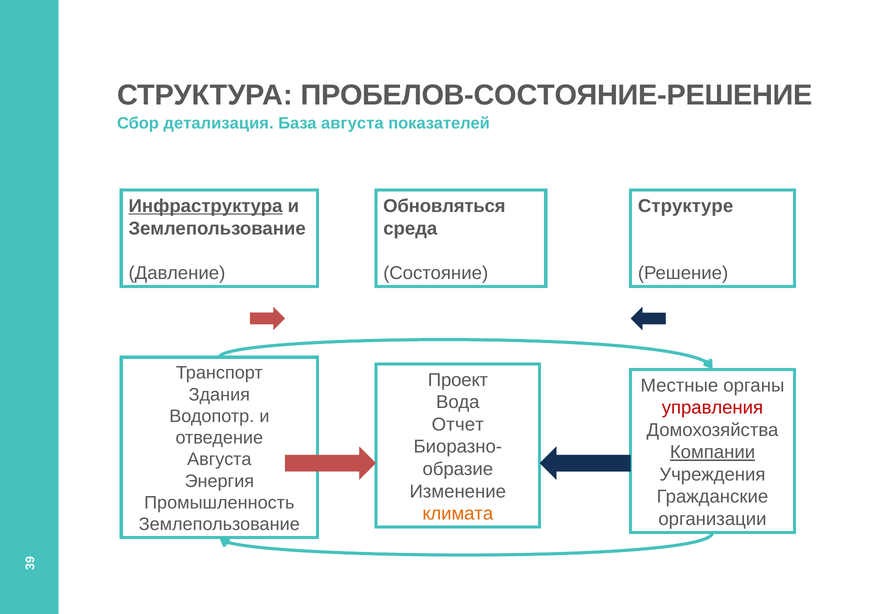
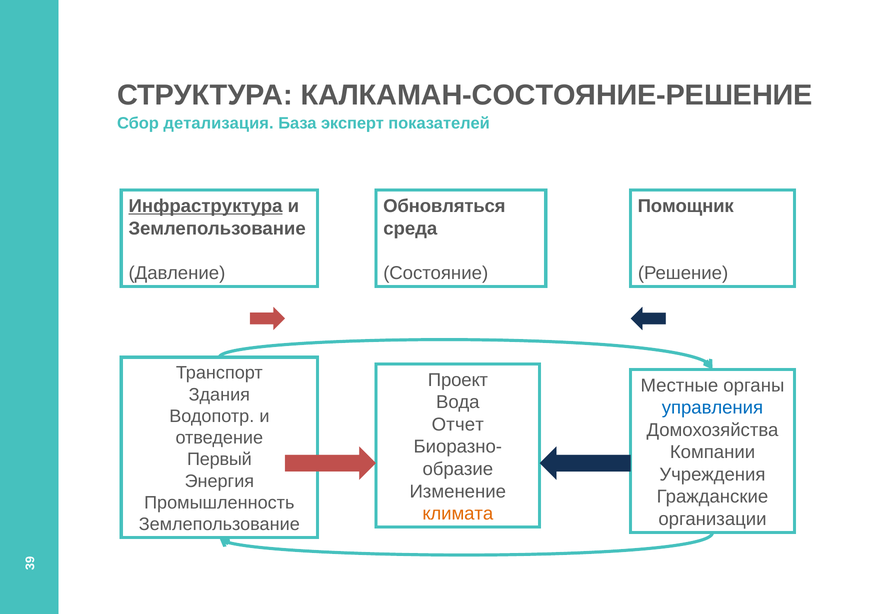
ПРОБЕЛОВ-СОСТОЯНИЕ-РЕШЕНИЕ: ПРОБЕЛОВ-СОСТОЯНИЕ-РЕШЕНИЕ -> КАЛКАМАН-СОСТОЯНИЕ-РЕШЕНИЕ
База августа: августа -> эксперт
Структуре: Структуре -> Помощник
управления colour: red -> blue
Компании underline: present -> none
Августа at (219, 460): Августа -> Первый
